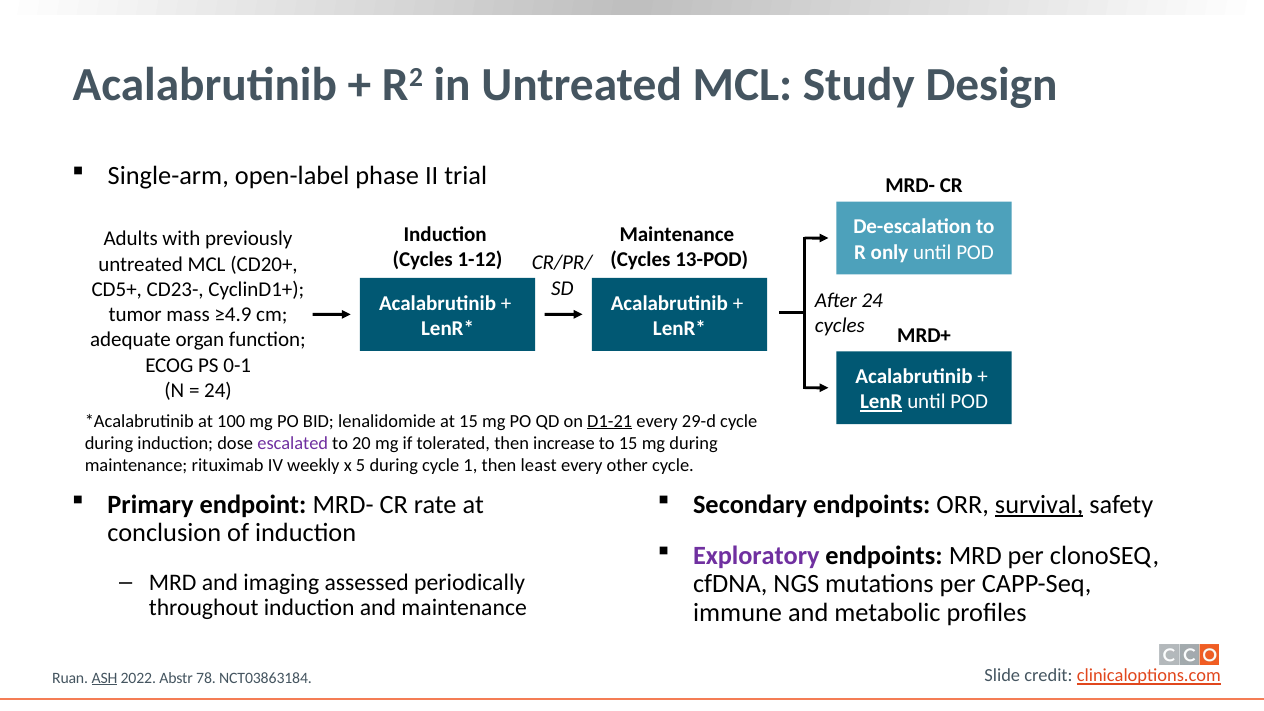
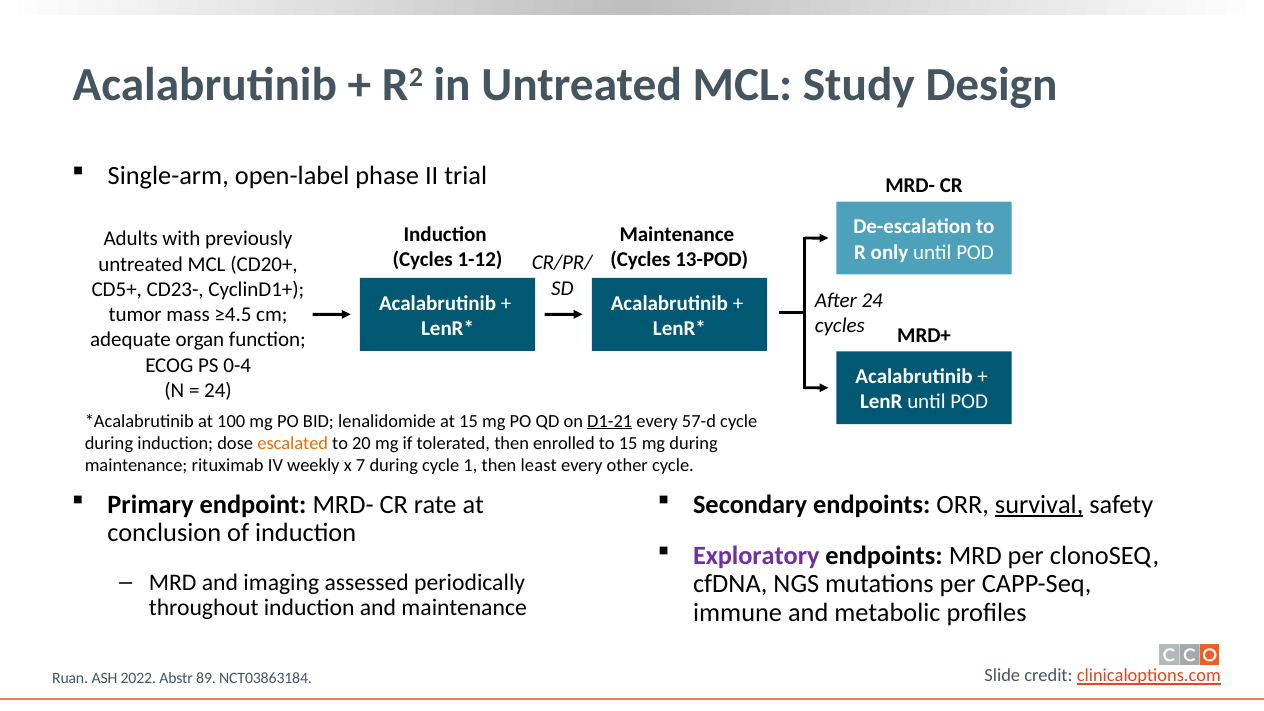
≥4.9: ≥4.9 -> ≥4.5
0-1: 0-1 -> 0-4
LenR underline: present -> none
29-d: 29-d -> 57-d
escalated colour: purple -> orange
increase: increase -> enrolled
5: 5 -> 7
ASH underline: present -> none
78: 78 -> 89
